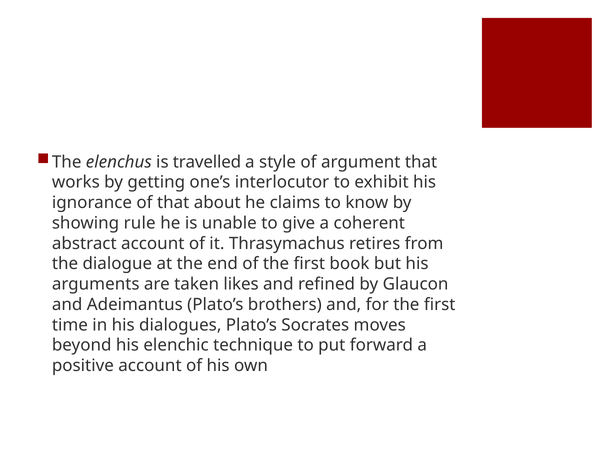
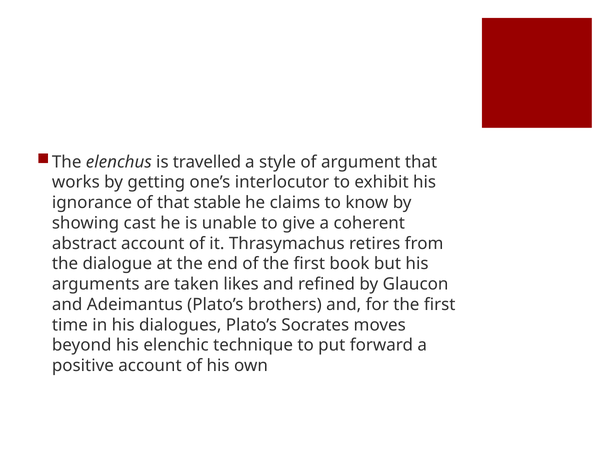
about: about -> stable
rule: rule -> cast
